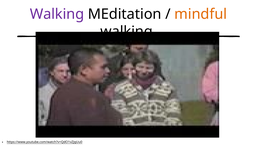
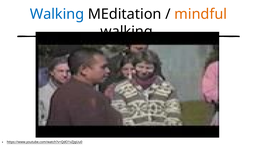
Walking at (57, 14) colour: purple -> blue
